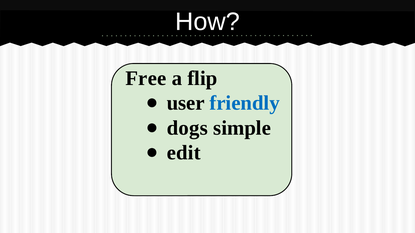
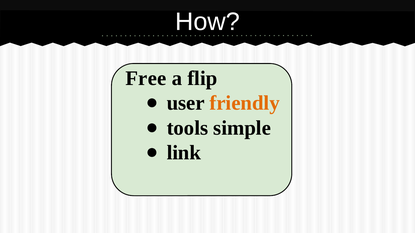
friendly colour: blue -> orange
dogs: dogs -> tools
edit: edit -> link
